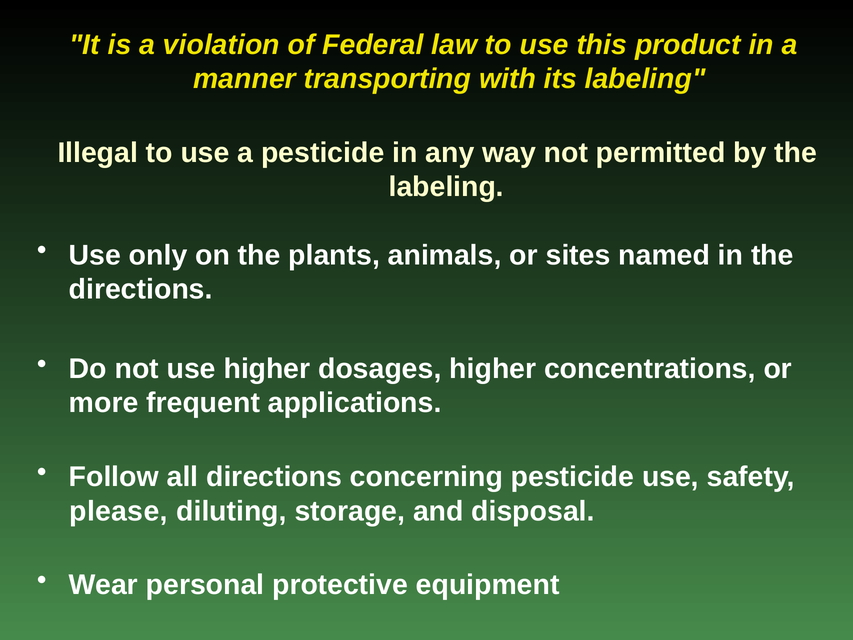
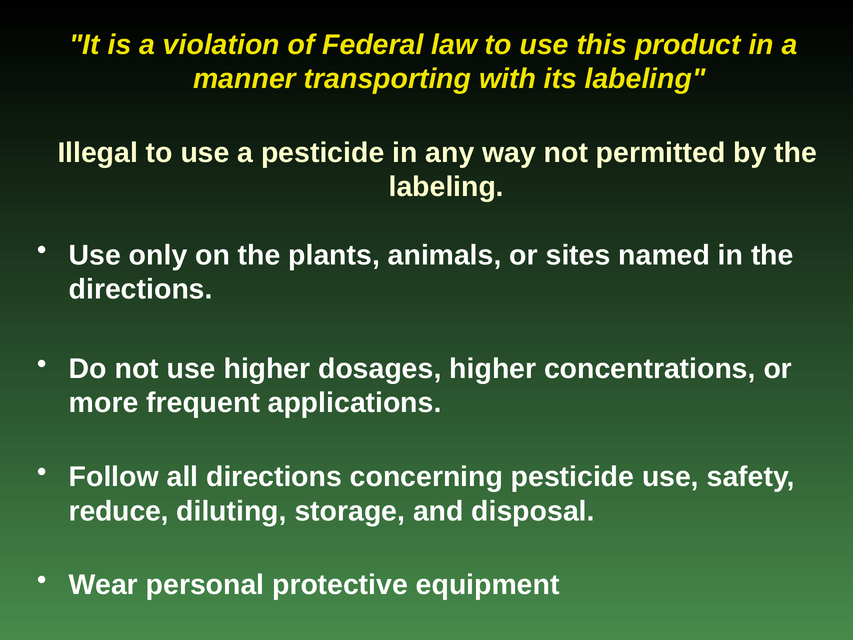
please: please -> reduce
